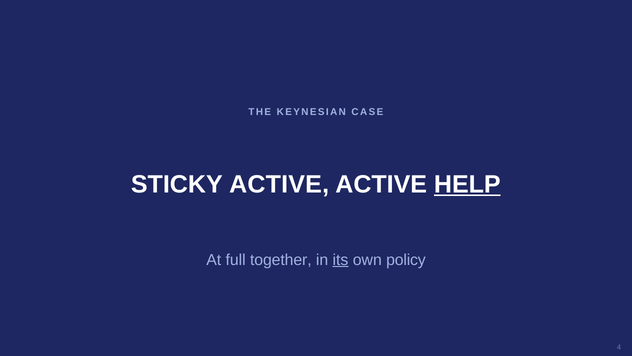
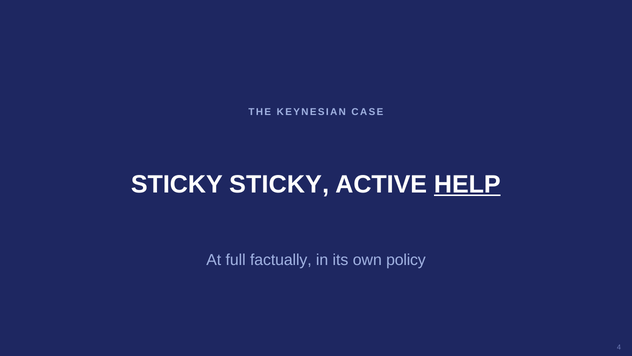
STICKY ACTIVE: ACTIVE -> STICKY
together: together -> factually
its underline: present -> none
